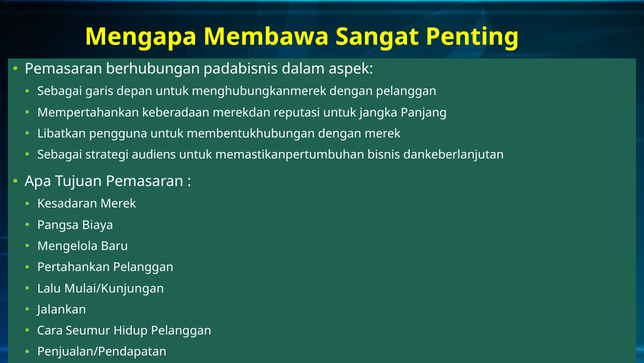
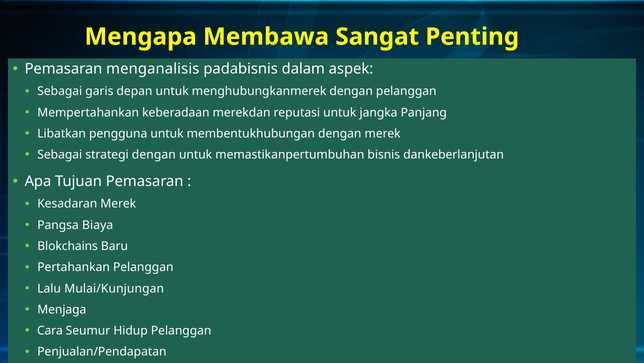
berhubungan: berhubungan -> menganalisis
strategi audiens: audiens -> dengan
Mengelola: Mengelola -> Blokchains
Jalankan: Jalankan -> Menjaga
